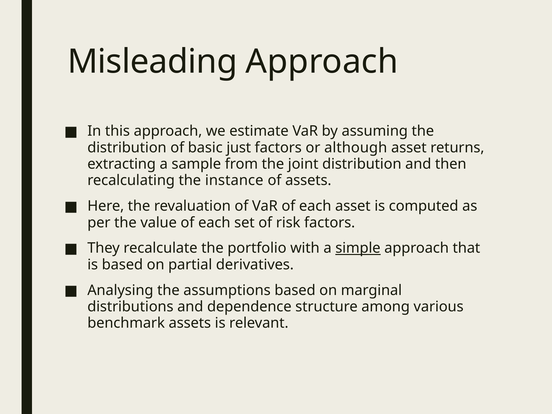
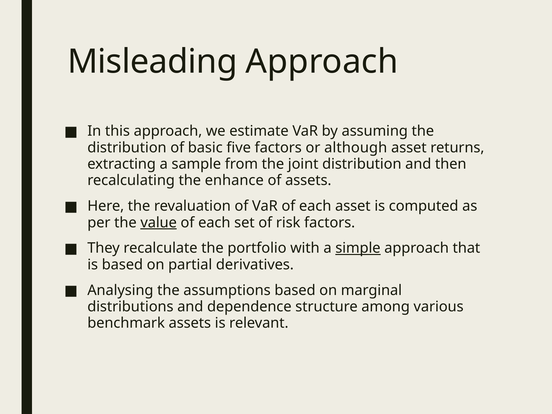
just: just -> five
instance: instance -> enhance
value underline: none -> present
